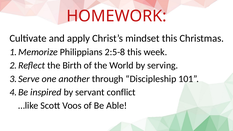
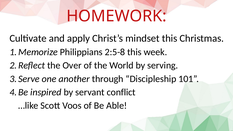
Birth: Birth -> Over
